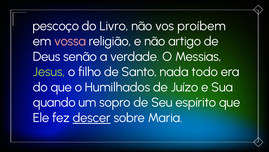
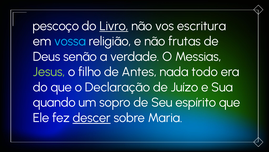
Livro underline: none -> present
proíbem: proíbem -> escritura
vossa colour: pink -> light blue
artigo: artigo -> frutas
Santo: Santo -> Antes
Humilhados: Humilhados -> Declaração
